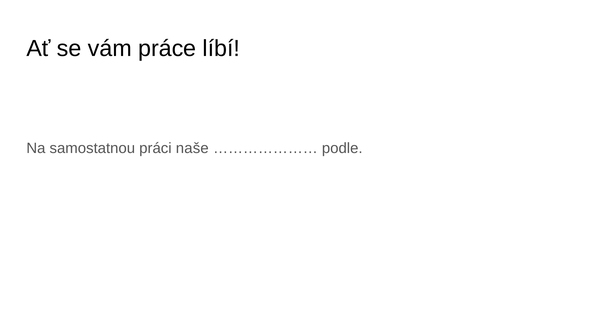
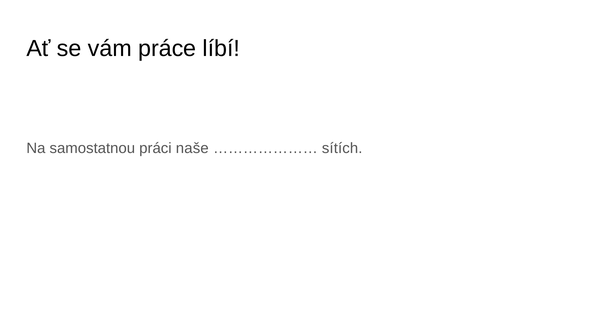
podle: podle -> sítích
